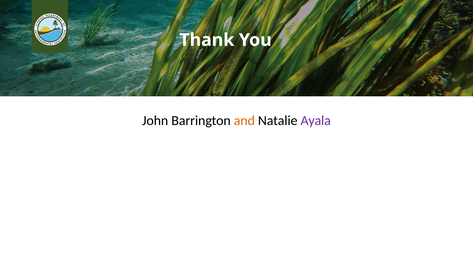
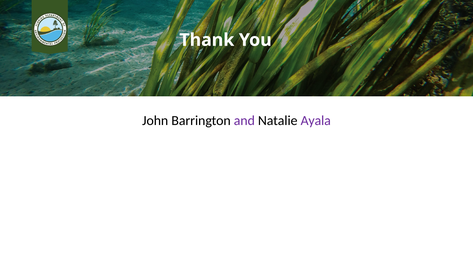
and colour: orange -> purple
